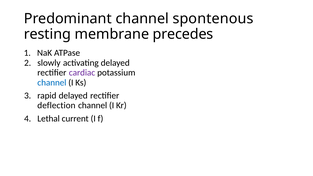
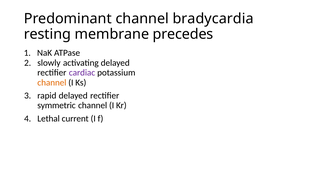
spontenous: spontenous -> bradycardia
channel at (52, 83) colour: blue -> orange
deflection: deflection -> symmetric
